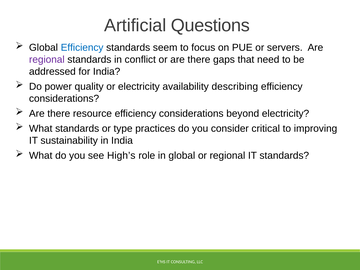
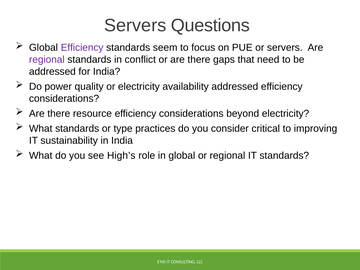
Artificial at (135, 26): Artificial -> Servers
Efficiency at (82, 47) colour: blue -> purple
availability describing: describing -> addressed
